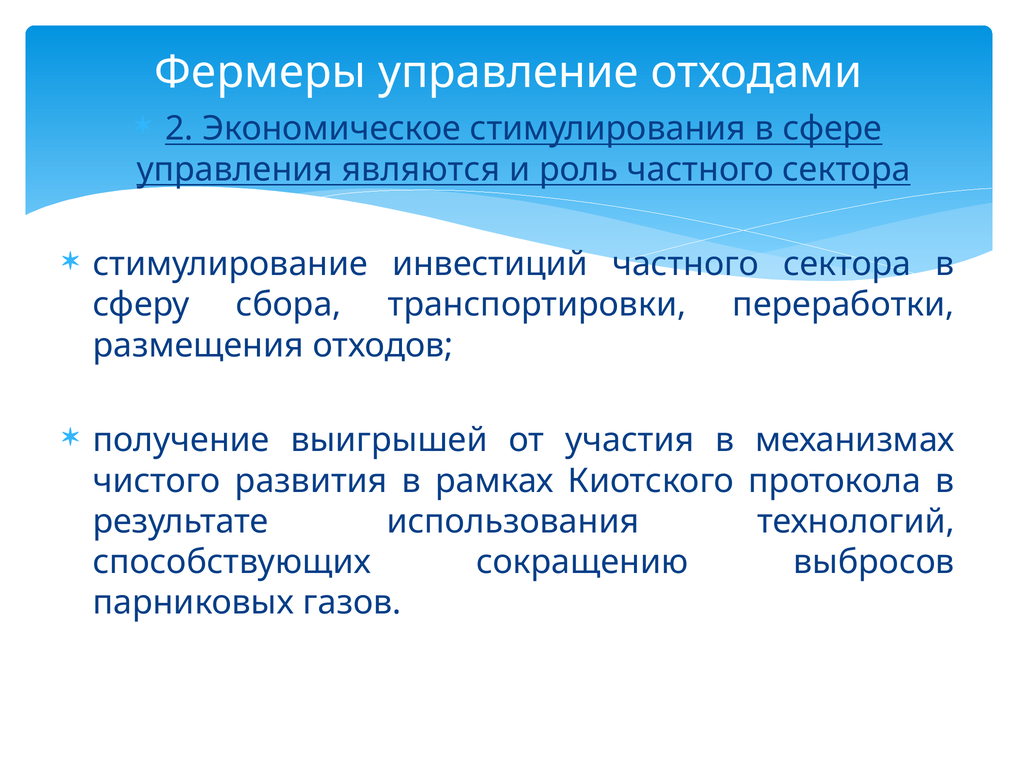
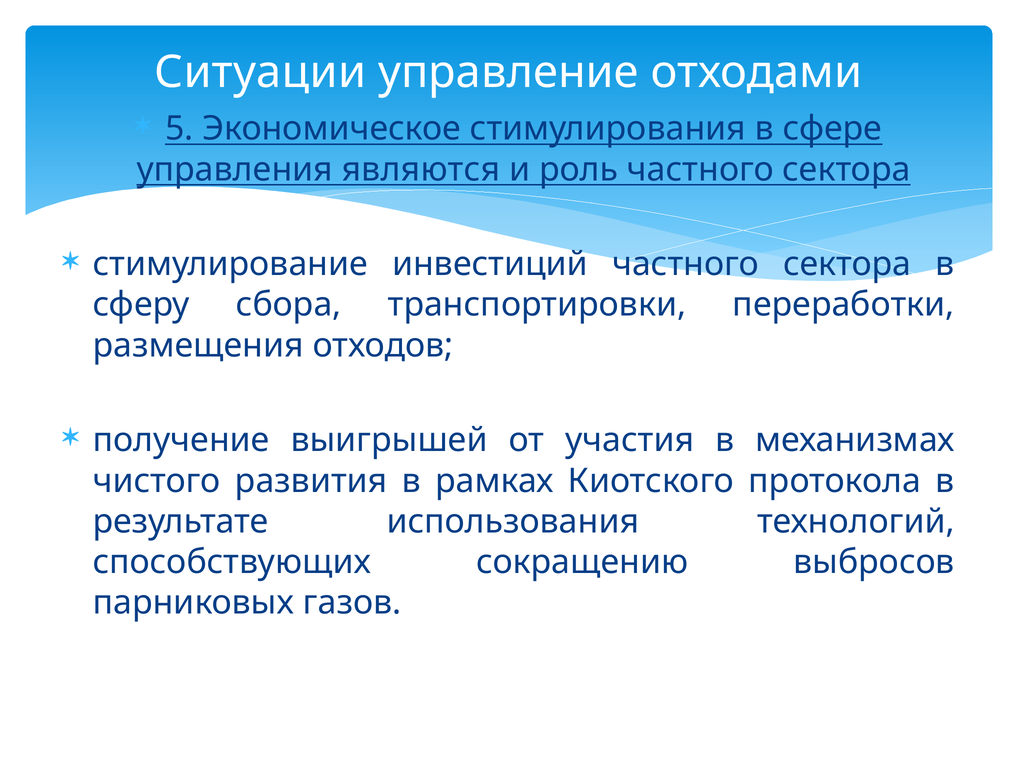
Фермеры: Фермеры -> Ситуации
2: 2 -> 5
